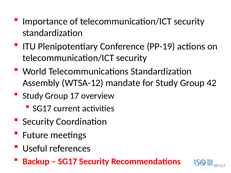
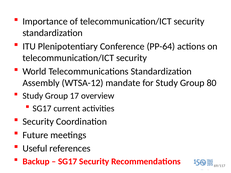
PP-19: PP-19 -> PP-64
42: 42 -> 80
